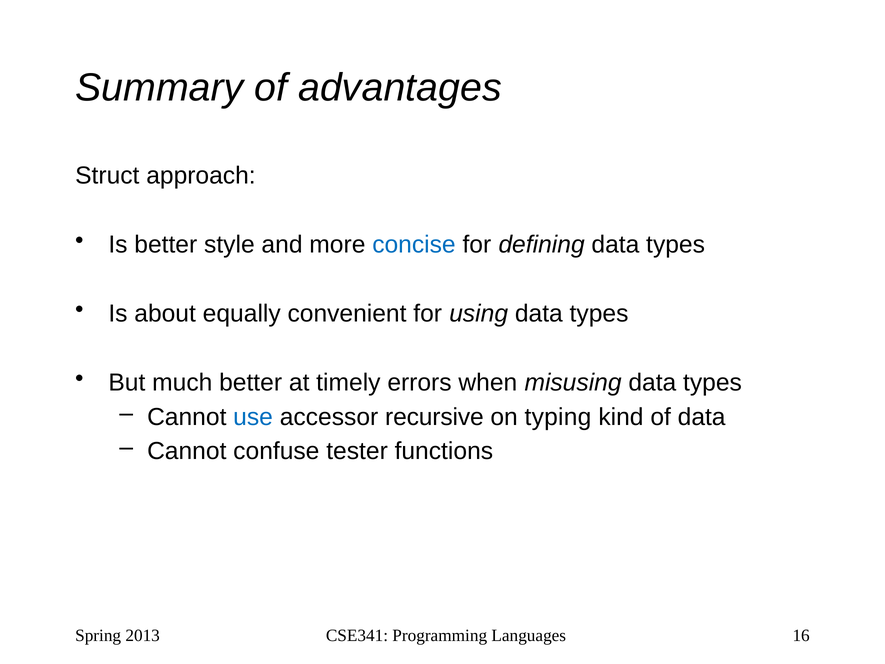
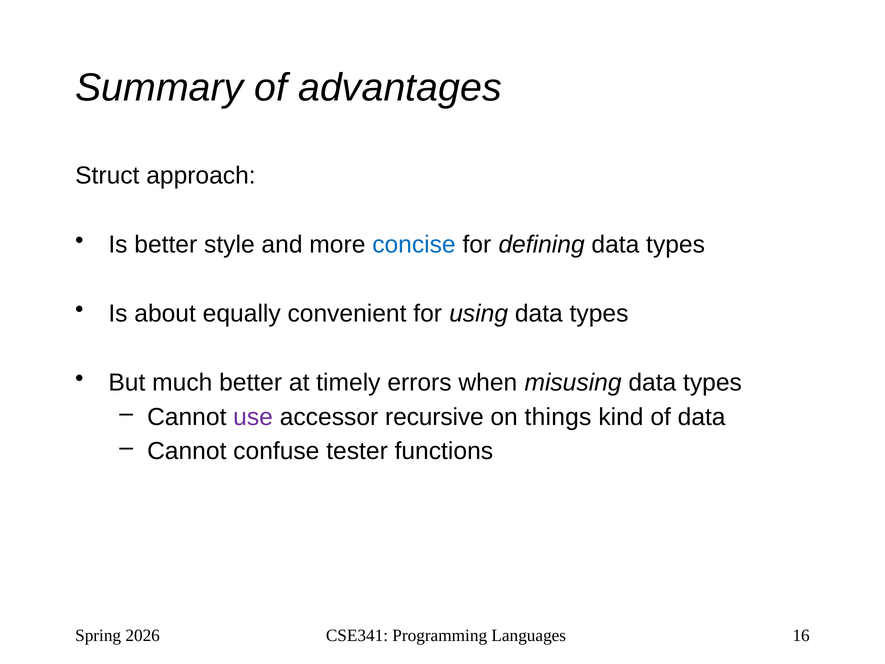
use colour: blue -> purple
typing: typing -> things
2013: 2013 -> 2026
